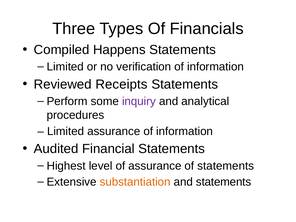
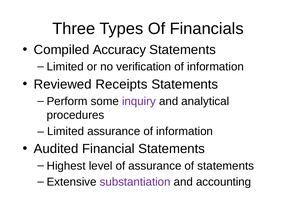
Happens: Happens -> Accuracy
substantiation colour: orange -> purple
and statements: statements -> accounting
